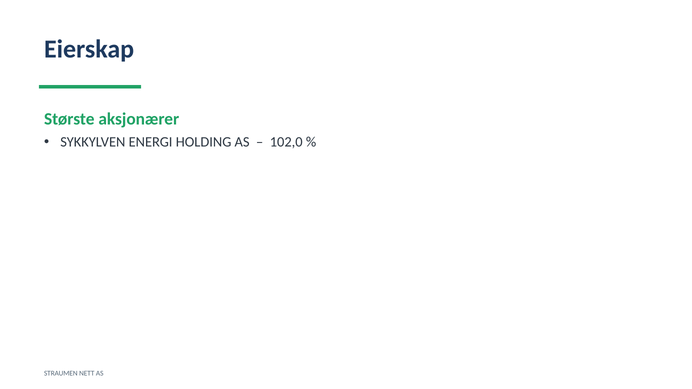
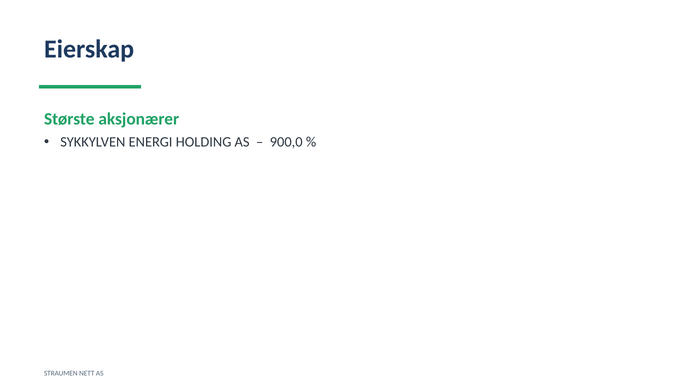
102,0: 102,0 -> 900,0
